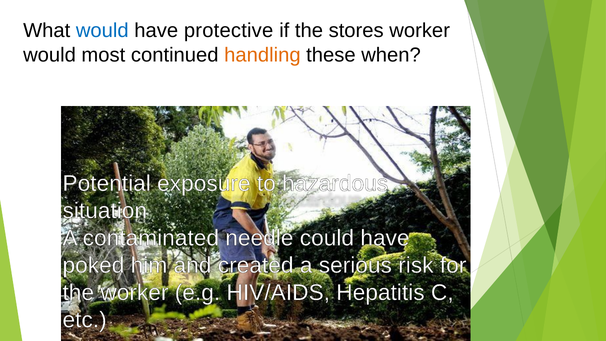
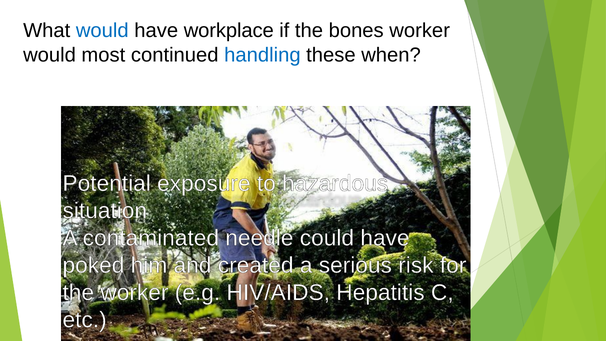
protective: protective -> workplace
stores: stores -> bones
handling colour: orange -> blue
